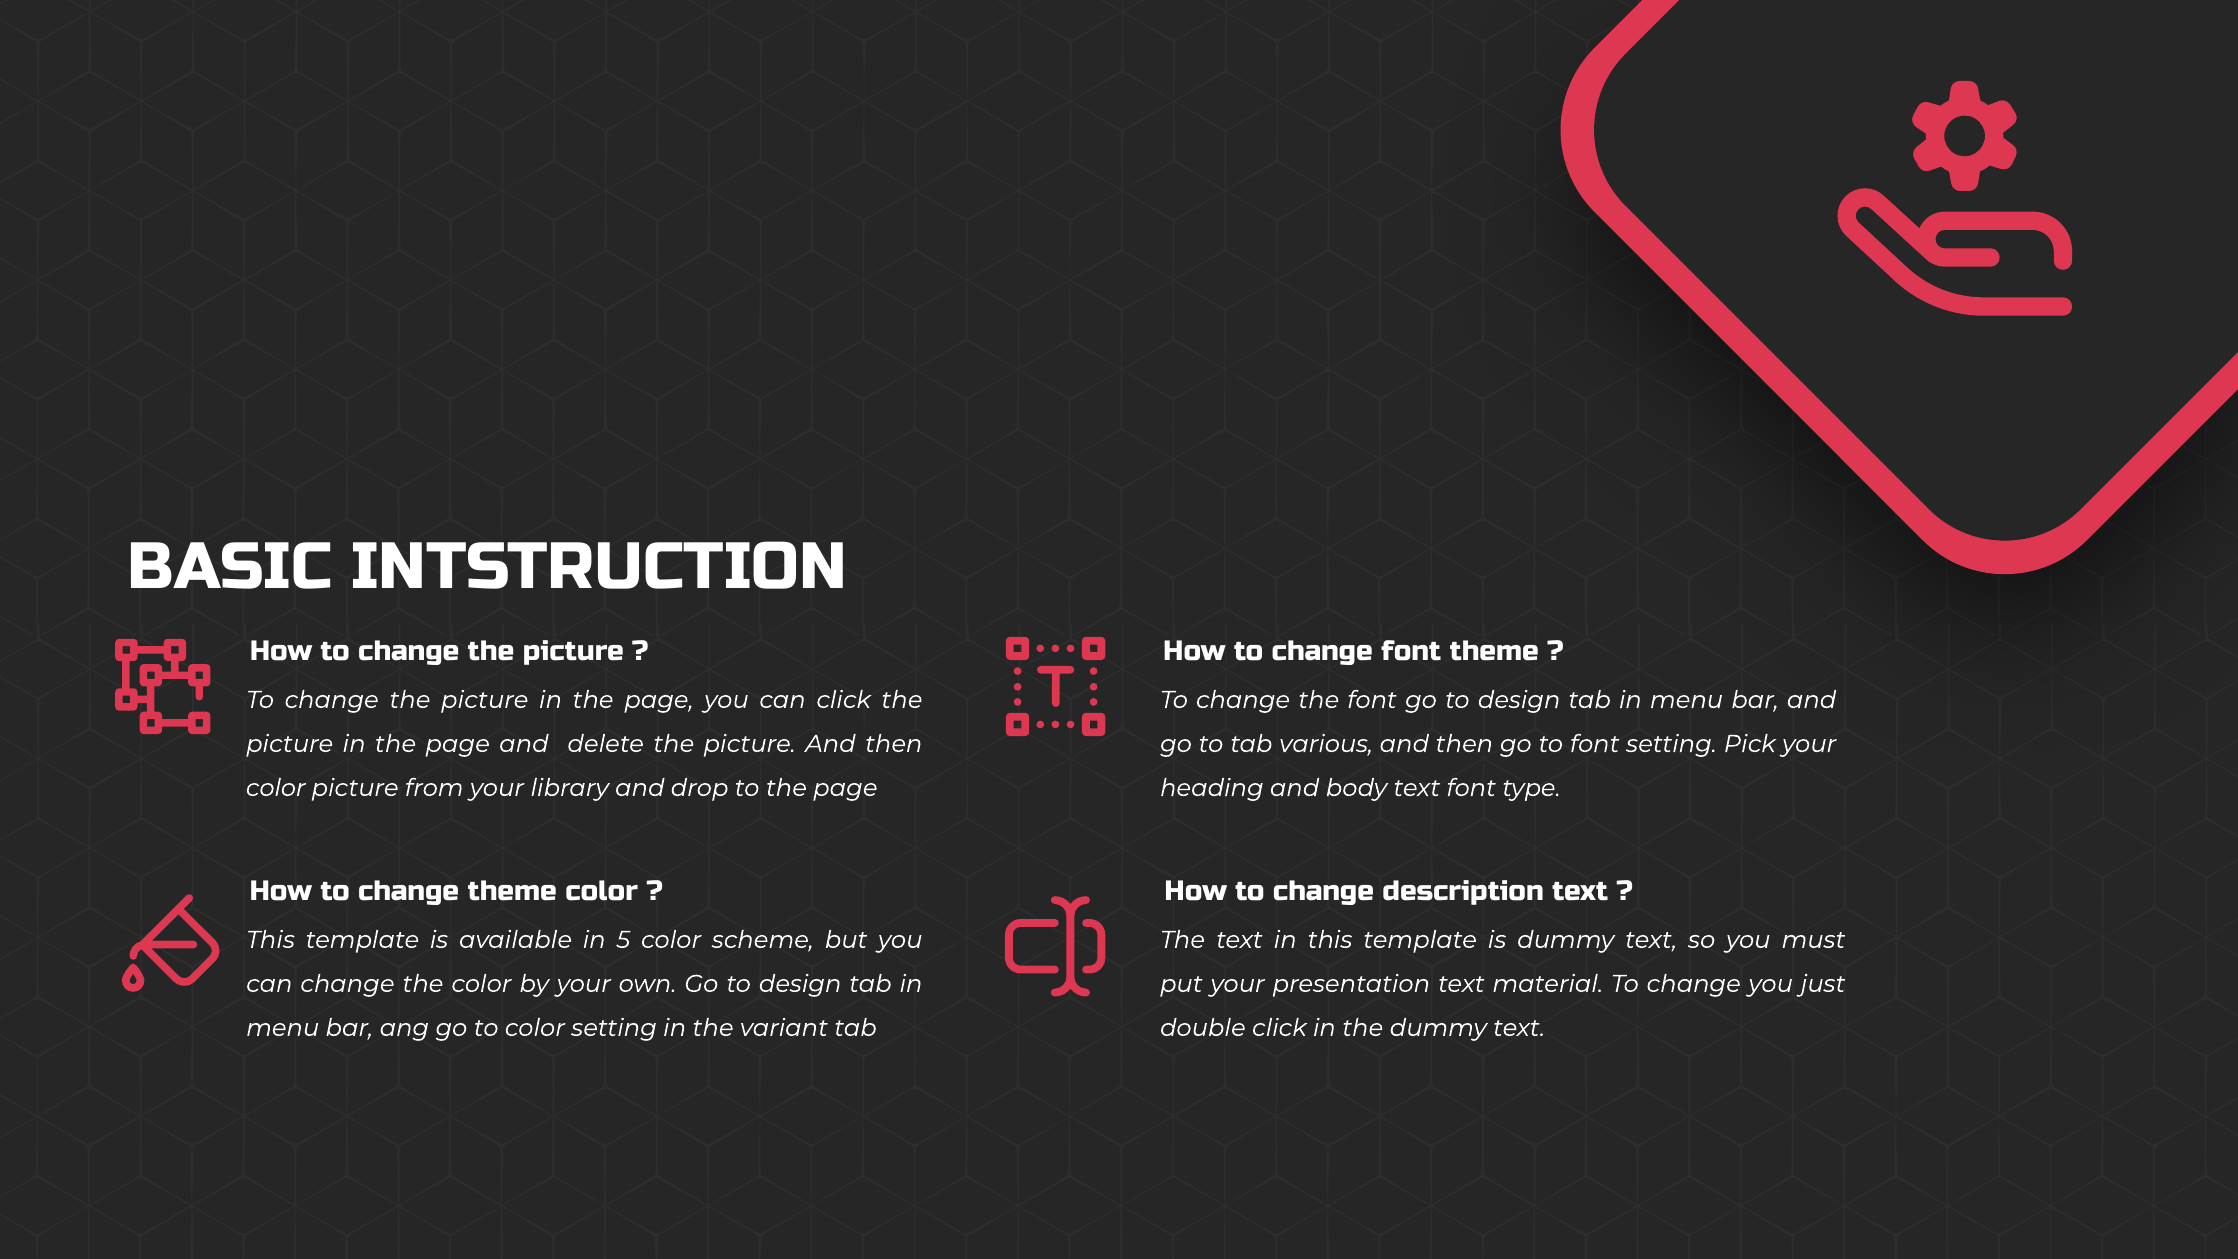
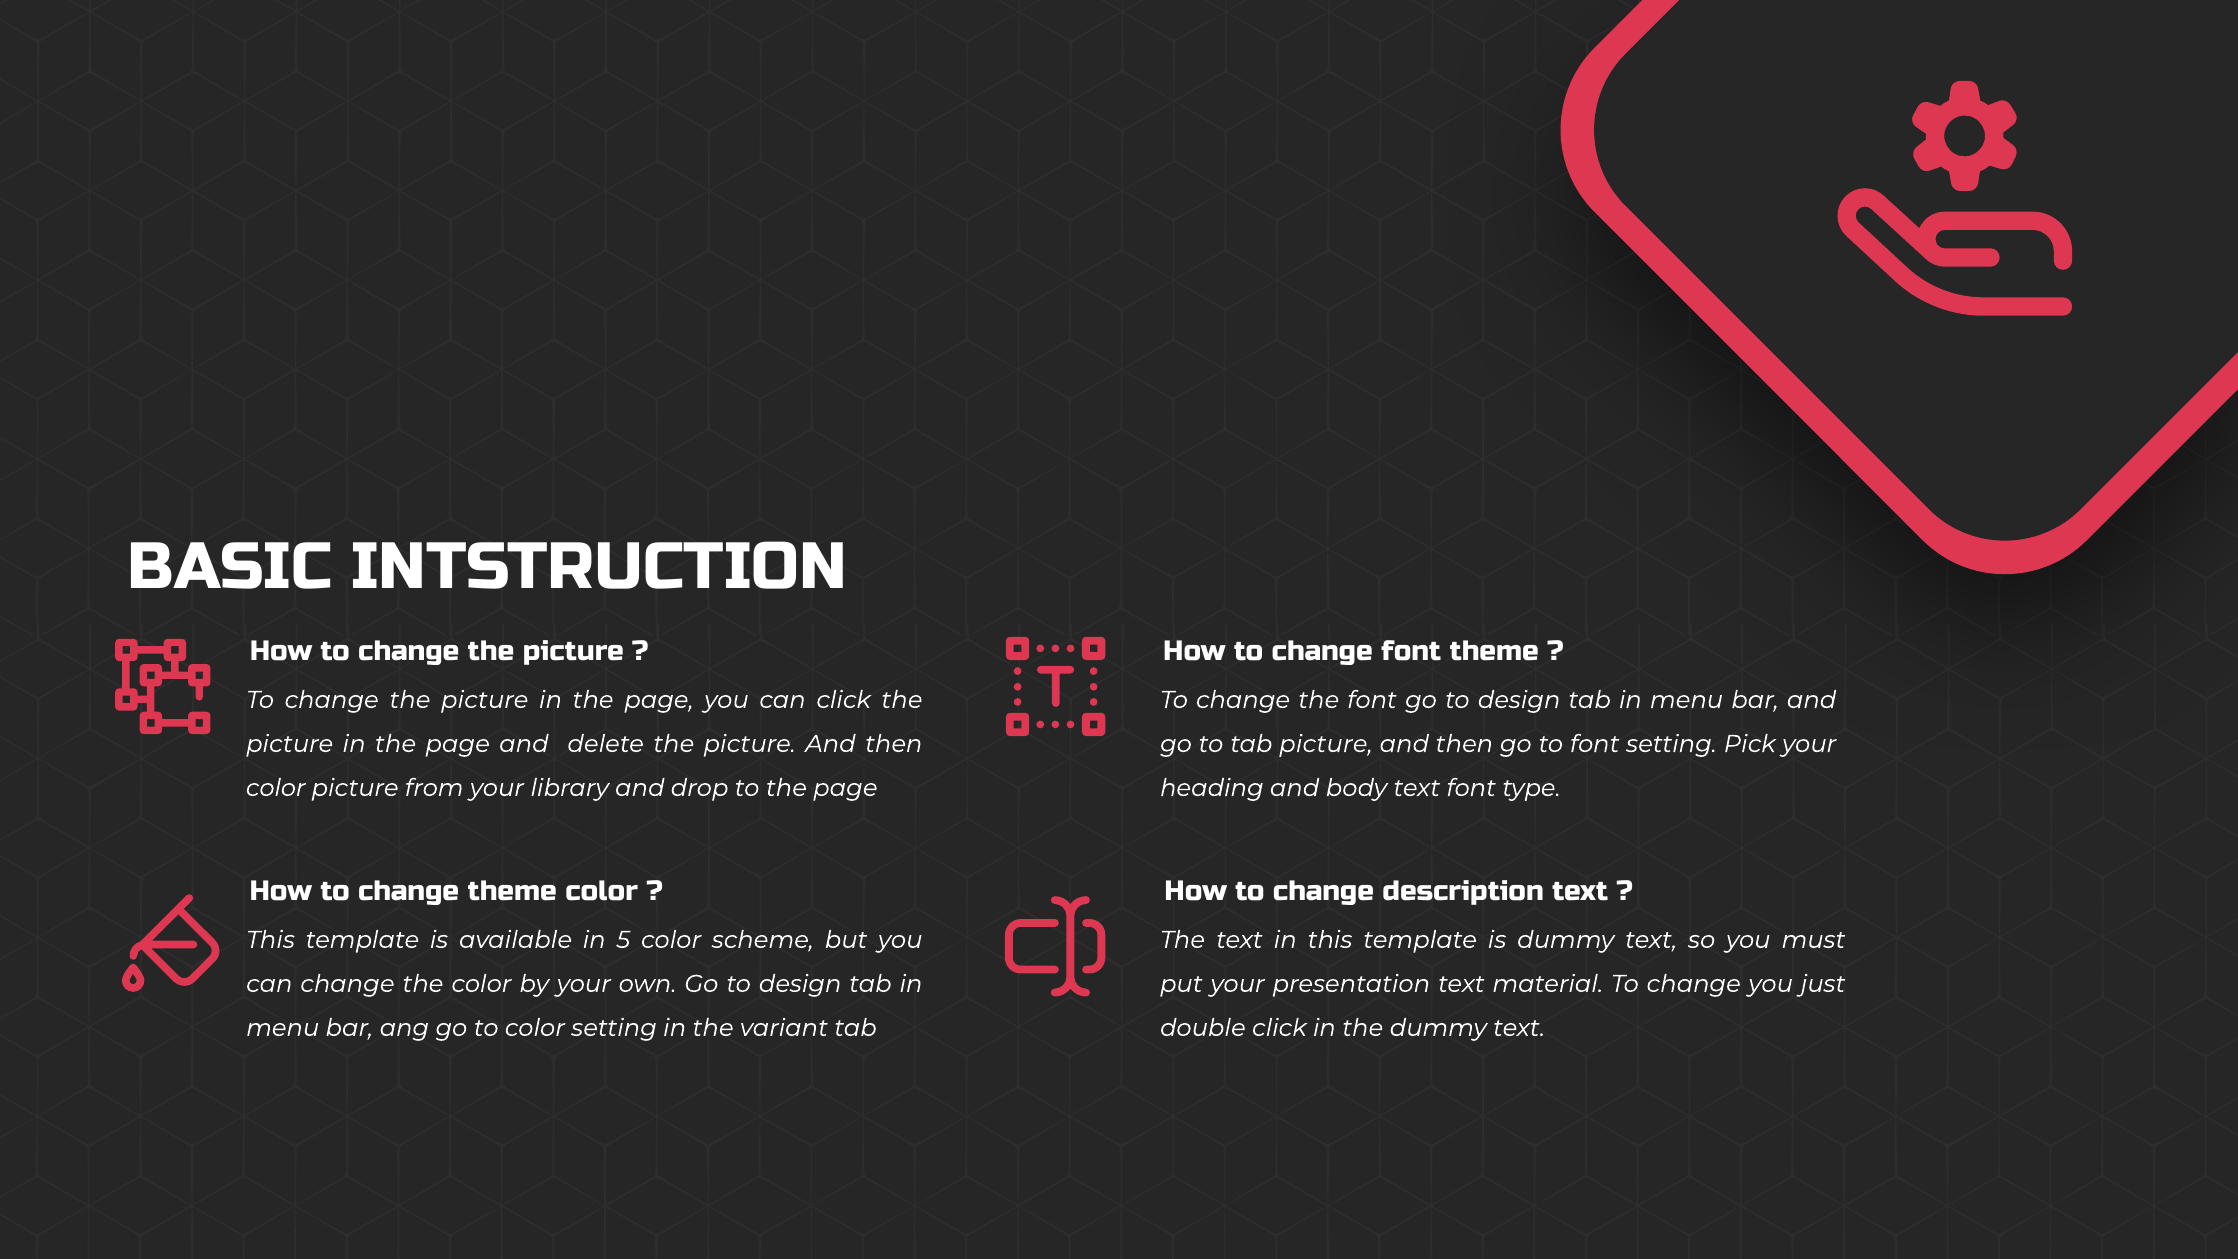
tab various: various -> picture
